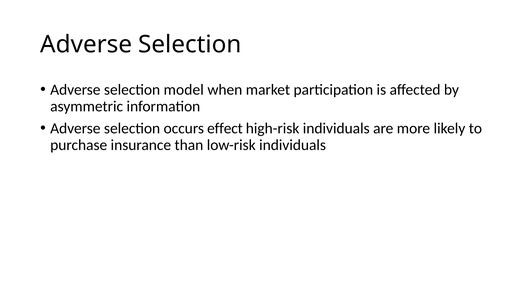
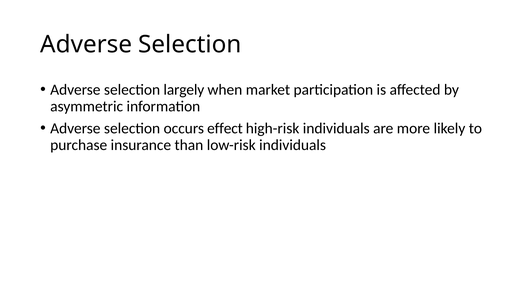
model: model -> largely
